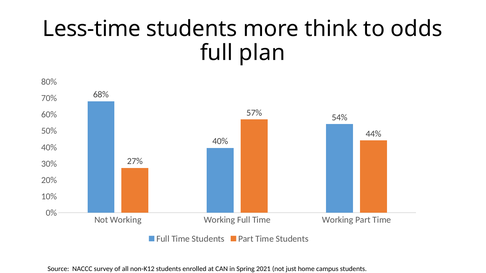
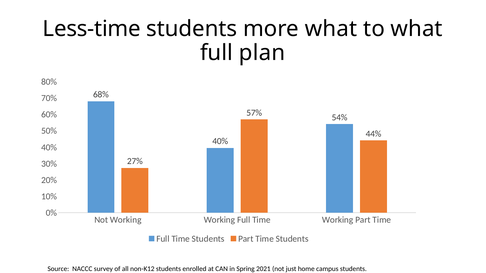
more think: think -> what
to odds: odds -> what
